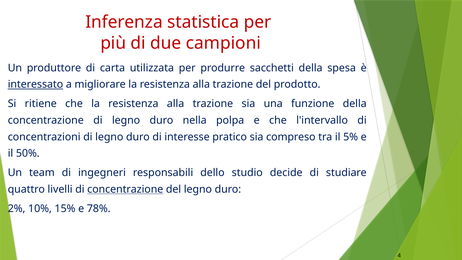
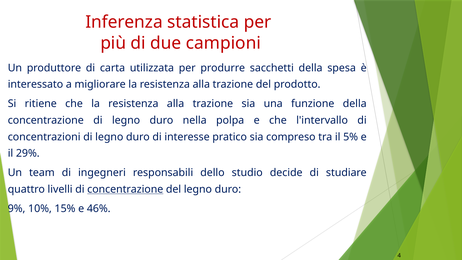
interessato underline: present -> none
50%: 50% -> 29%
2%: 2% -> 9%
78%: 78% -> 46%
